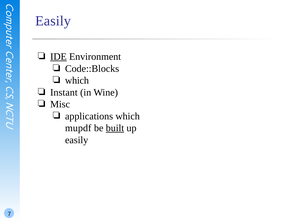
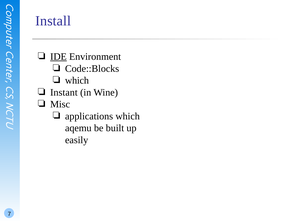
Easily at (53, 21): Easily -> Install
mupdf: mupdf -> aqemu
built underline: present -> none
